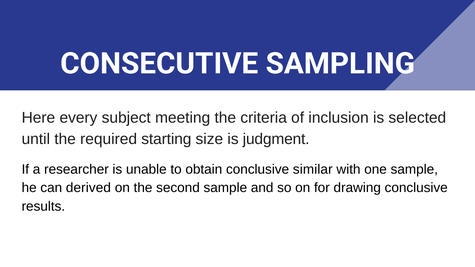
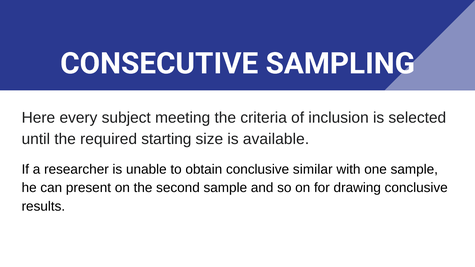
judgment: judgment -> available
derived: derived -> present
